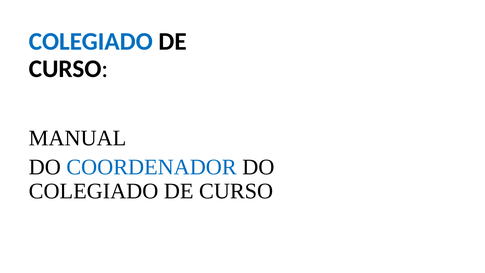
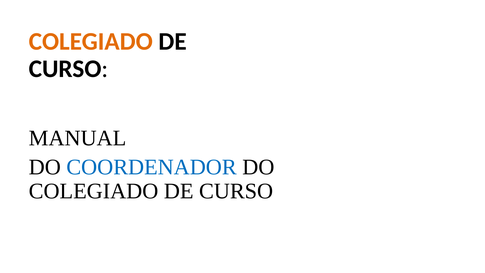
COLEGIADO at (91, 41) colour: blue -> orange
